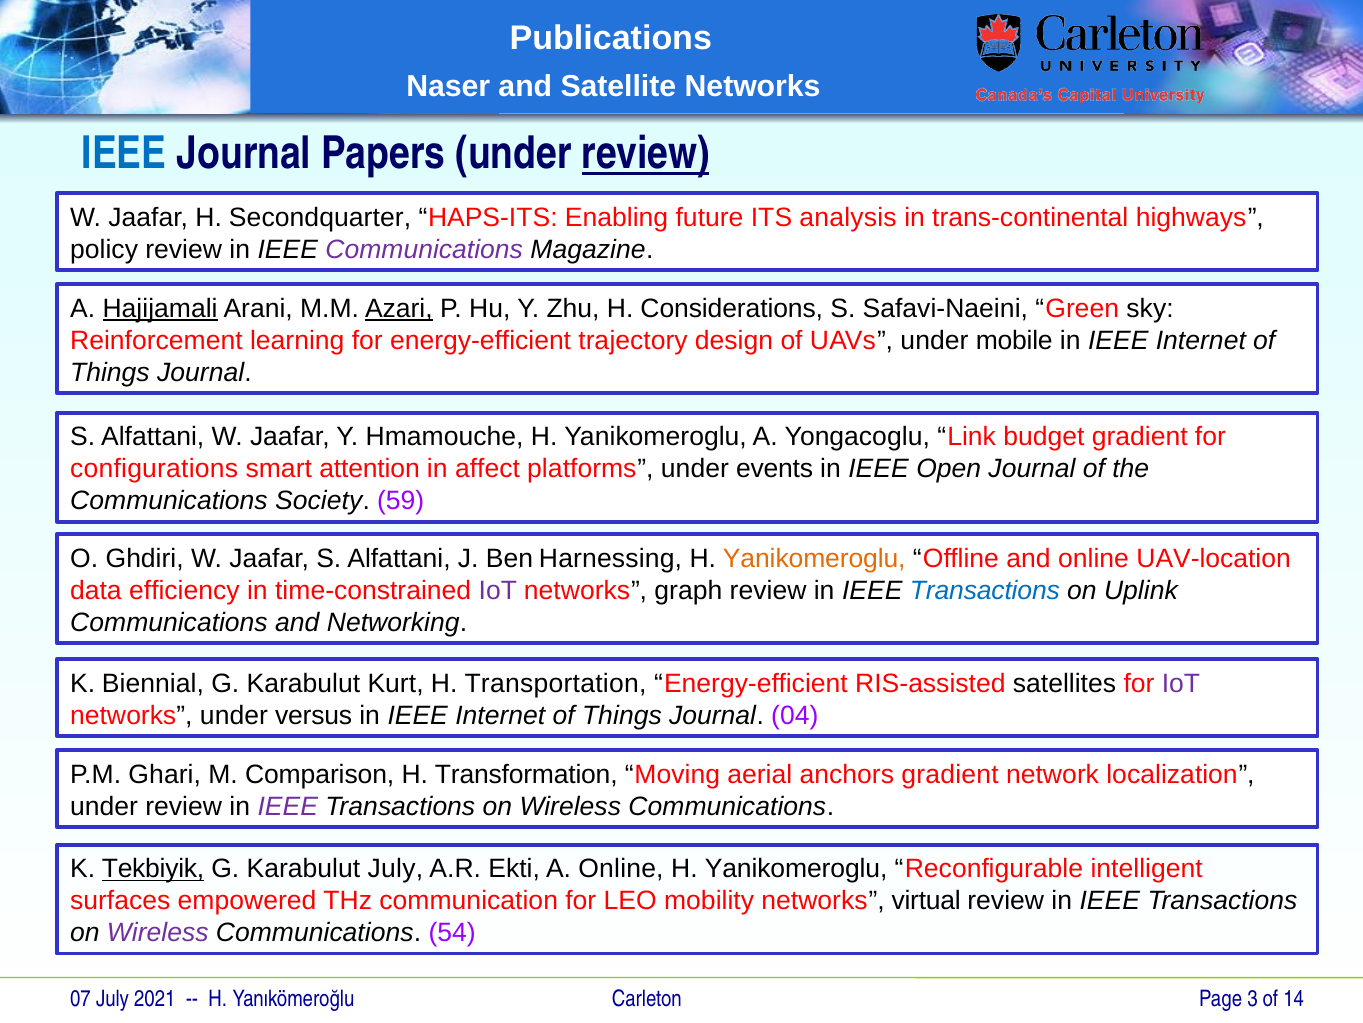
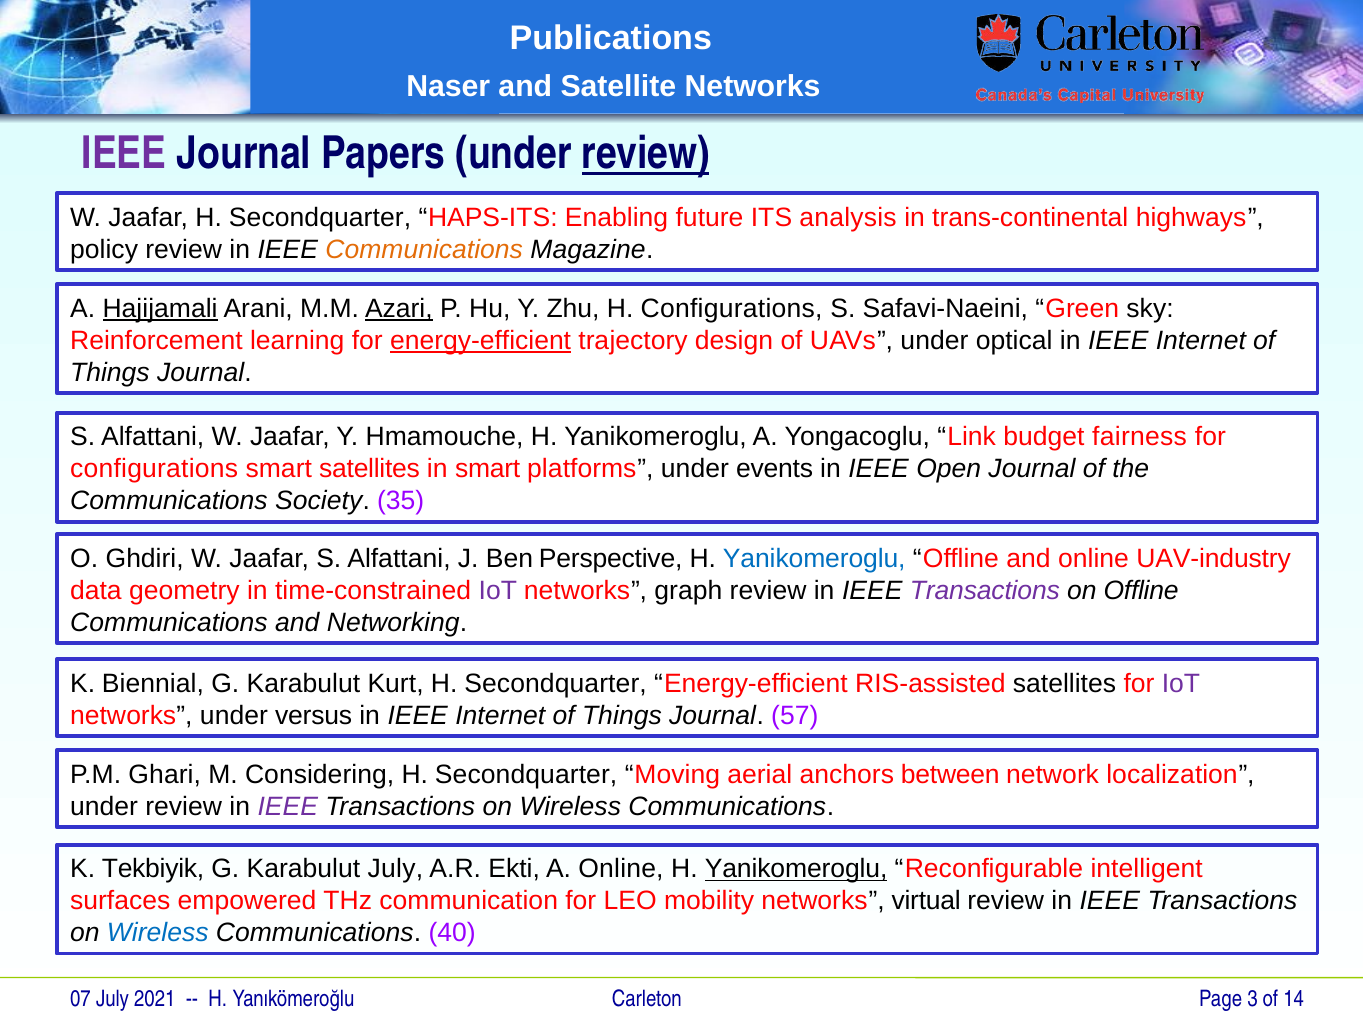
IEEE at (124, 154) colour: blue -> purple
Communications at (424, 249) colour: purple -> orange
H Considerations: Considerations -> Configurations
energy-efficient at (481, 340) underline: none -> present
mobile: mobile -> optical
budget gradient: gradient -> fairness
smart attention: attention -> satellites
in affect: affect -> smart
59: 59 -> 35
Harnessing: Harnessing -> Perspective
Yanikomeroglu at (814, 558) colour: orange -> blue
UAV-location: UAV-location -> UAV-industry
efficiency: efficiency -> geometry
Transactions at (985, 590) colour: blue -> purple
on Uplink: Uplink -> Offline
Kurt H Transportation: Transportation -> Secondquarter
04: 04 -> 57
Comparison: Comparison -> Considering
Transformation at (526, 774): Transformation -> Secondquarter
anchors gradient: gradient -> between
Tekbiyik underline: present -> none
Yanikomeroglu at (796, 868) underline: none -> present
Wireless at (158, 932) colour: purple -> blue
54: 54 -> 40
